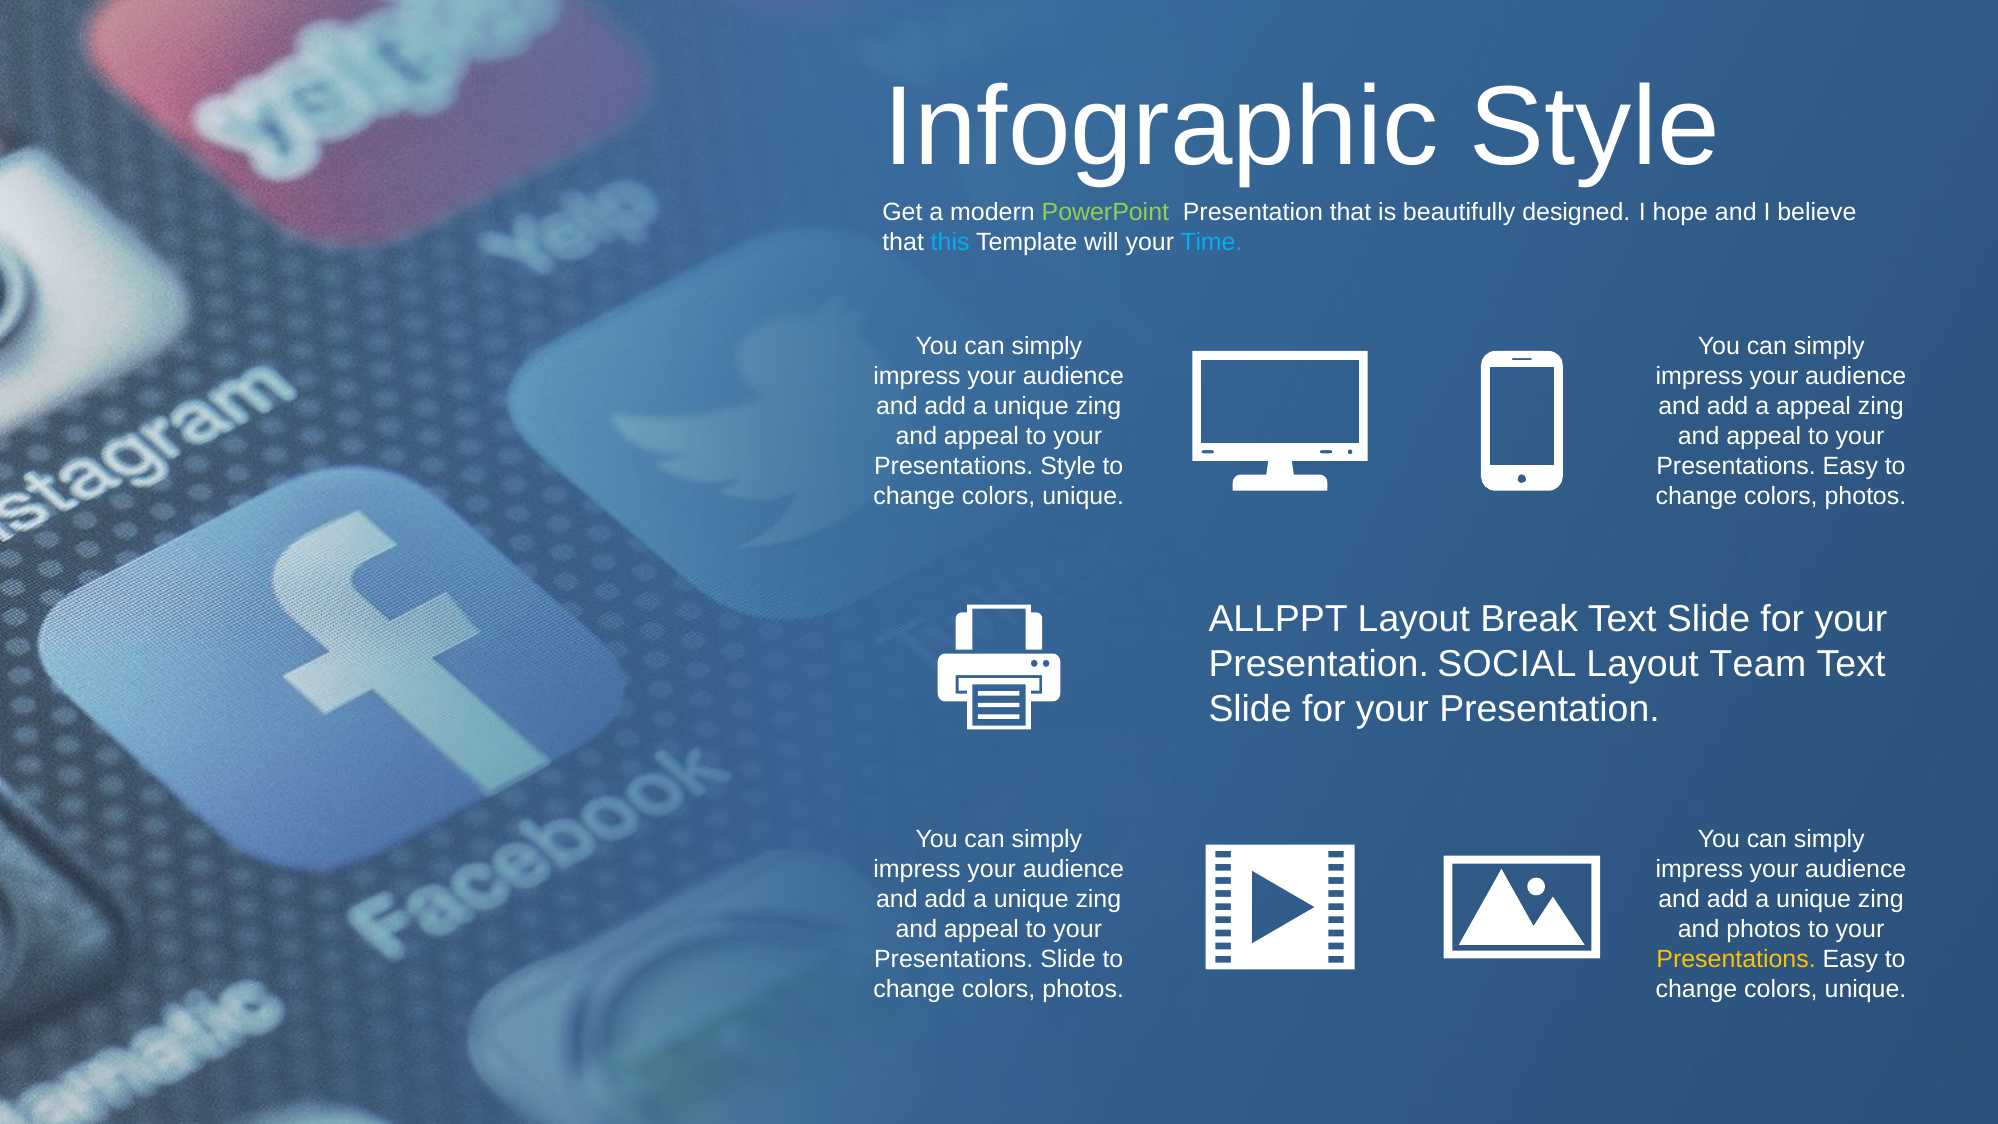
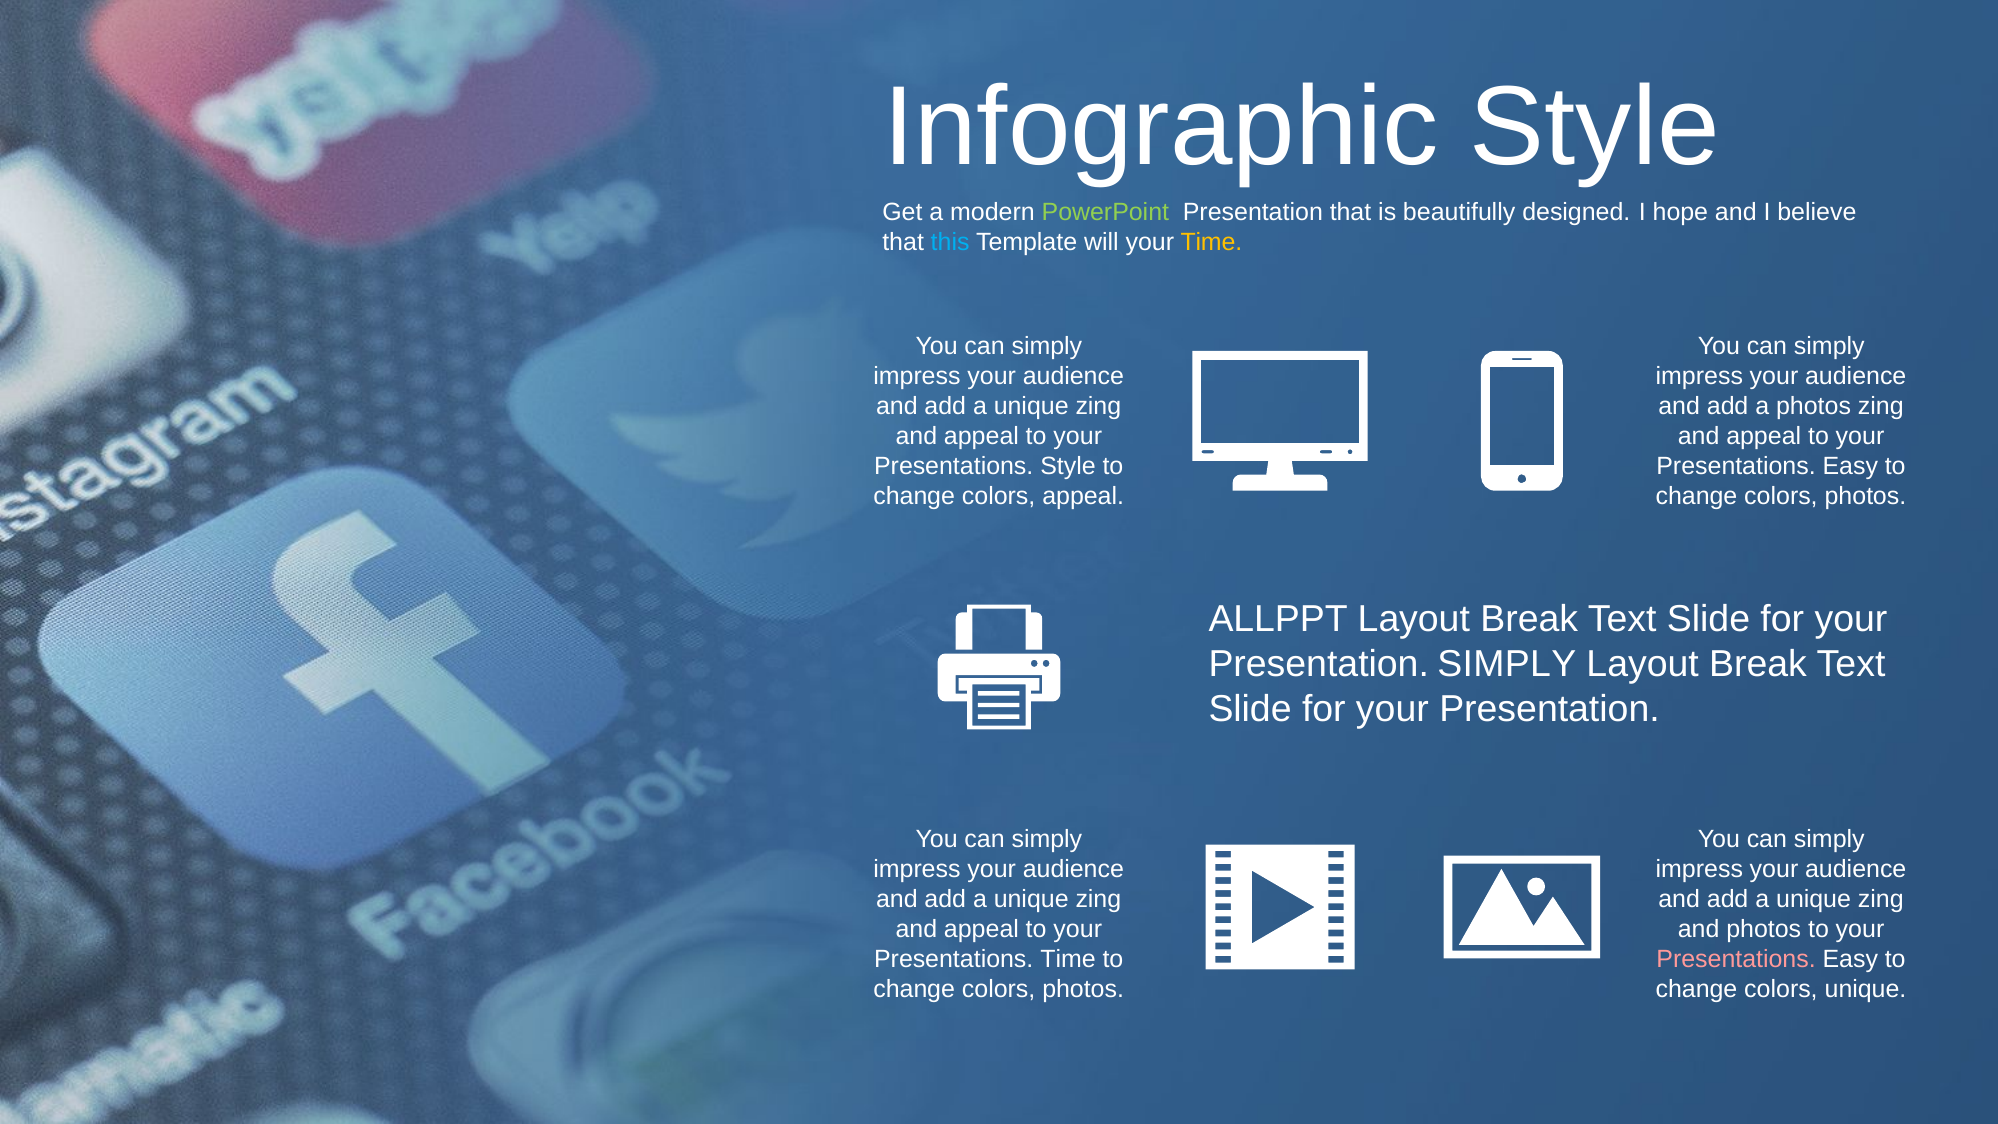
Time at (1211, 242) colour: light blue -> yellow
a appeal: appeal -> photos
unique at (1083, 496): unique -> appeal
Presentation SOCIAL: SOCIAL -> SIMPLY
Team at (1758, 664): Team -> Break
Presentations Slide: Slide -> Time
Presentations at (1736, 959) colour: yellow -> pink
